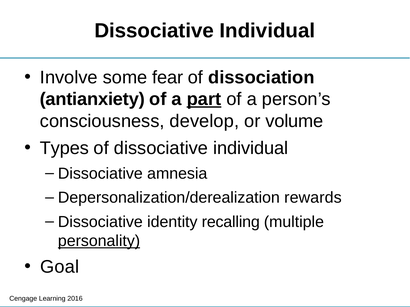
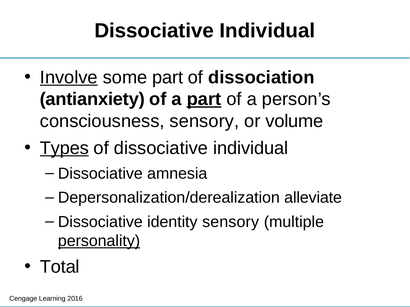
Involve underline: none -> present
some fear: fear -> part
consciousness develop: develop -> sensory
Types underline: none -> present
rewards: rewards -> alleviate
identity recalling: recalling -> sensory
Goal: Goal -> Total
